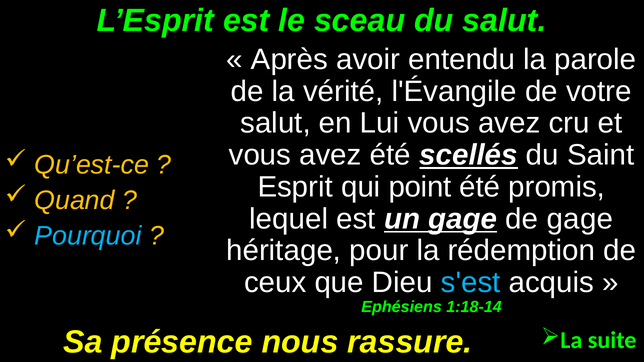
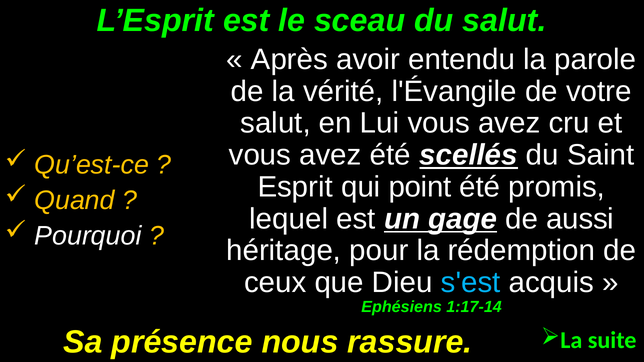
de gage: gage -> aussi
Pourquoi colour: light blue -> white
1:18-14: 1:18-14 -> 1:17-14
